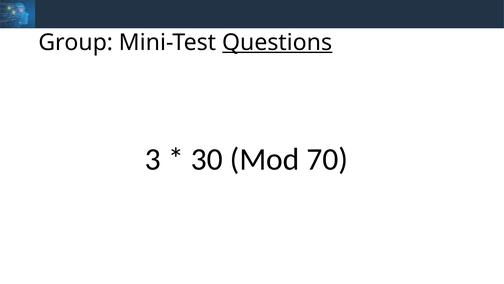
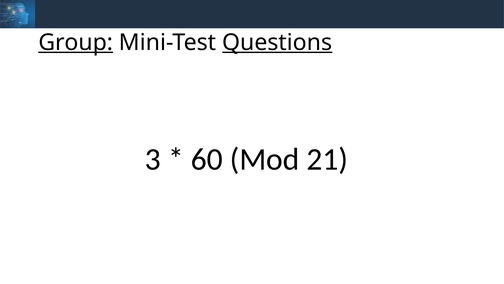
Group underline: none -> present
30: 30 -> 60
70: 70 -> 21
